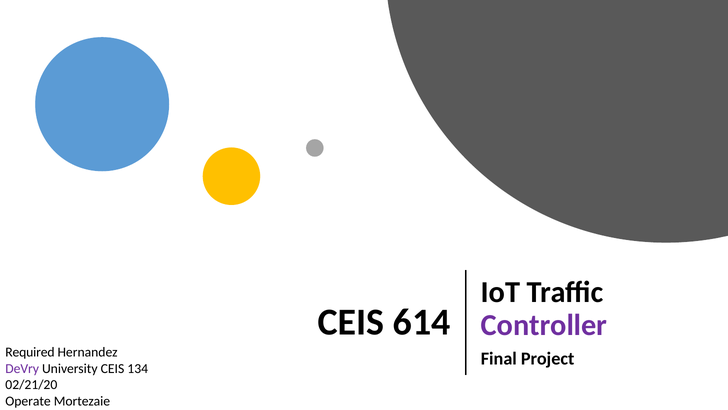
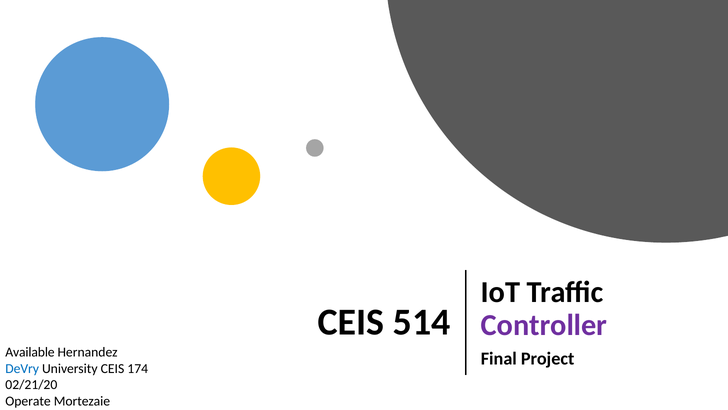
614: 614 -> 514
Required: Required -> Available
DeVry colour: purple -> blue
134: 134 -> 174
